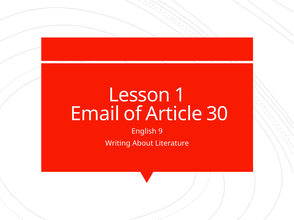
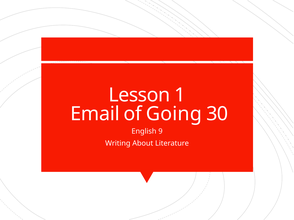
Article: Article -> Going
